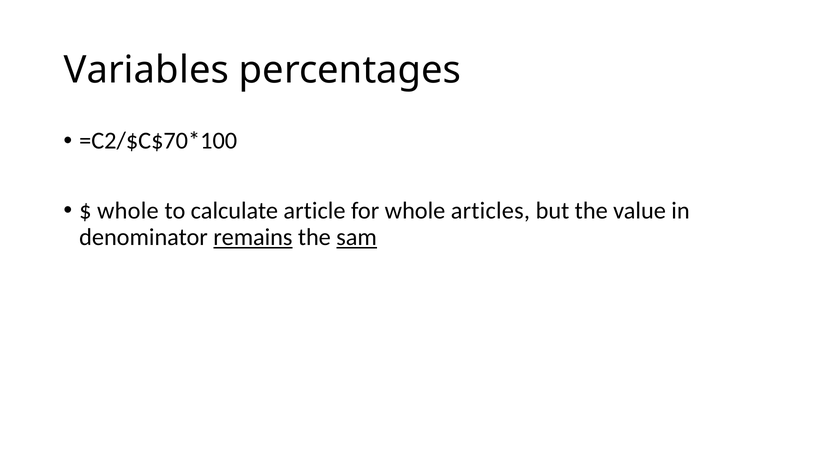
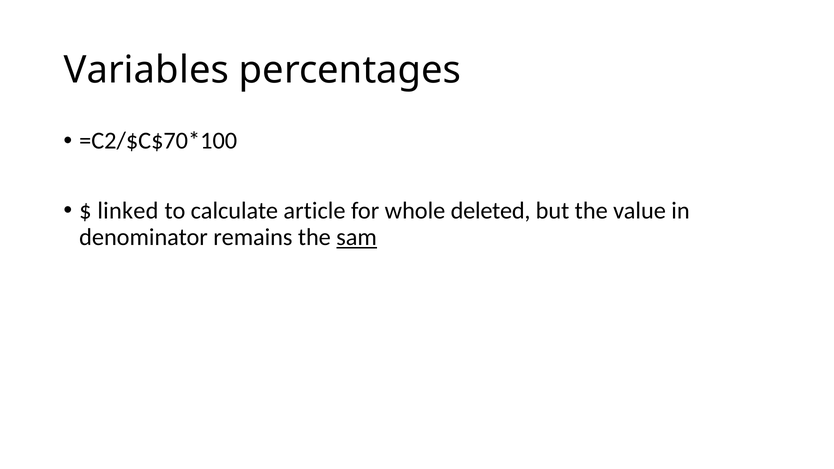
whole at (128, 211): whole -> linked
articles: articles -> deleted
remains underline: present -> none
